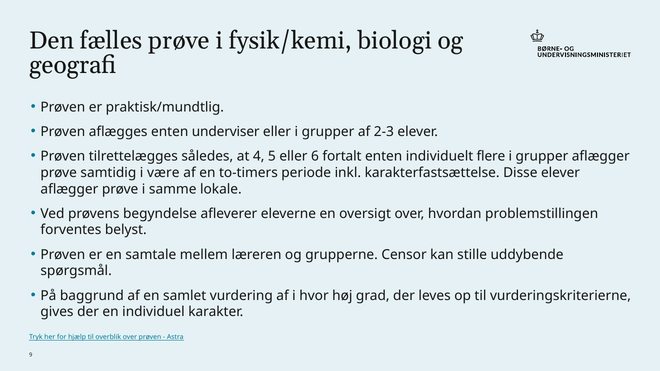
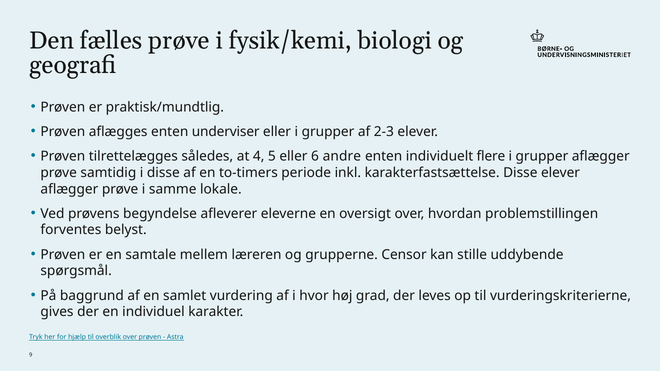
fortalt: fortalt -> andre
i være: være -> disse
